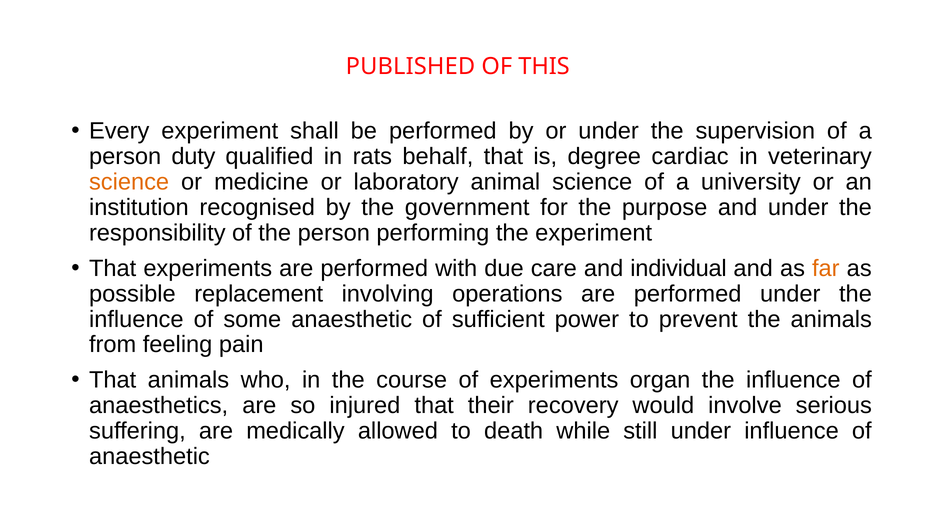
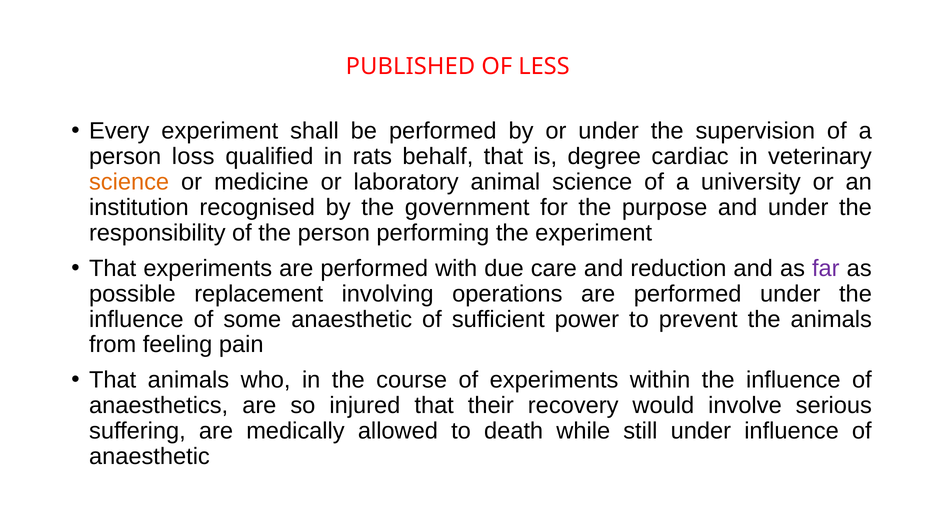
THIS: THIS -> LESS
duty: duty -> loss
individual: individual -> reduction
far colour: orange -> purple
organ: organ -> within
